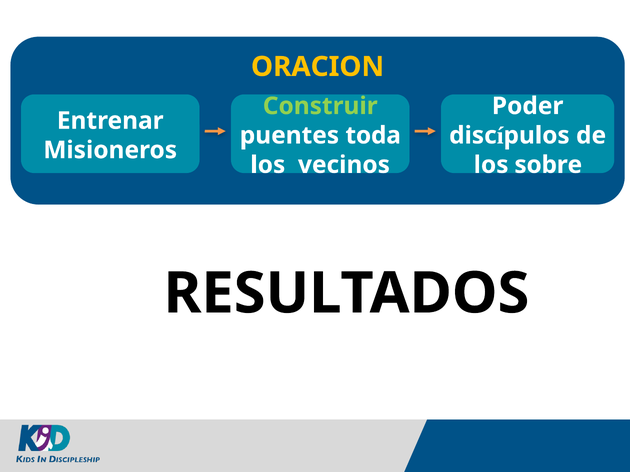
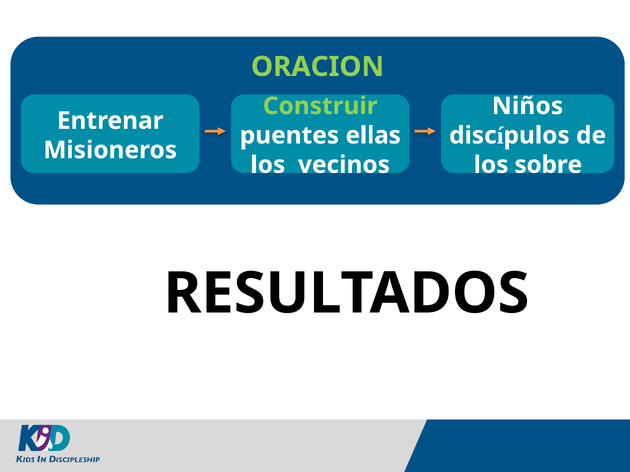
ORACION colour: yellow -> light green
Poder: Poder -> Niños
toda: toda -> ellas
